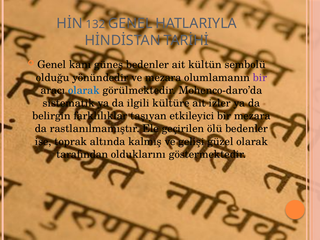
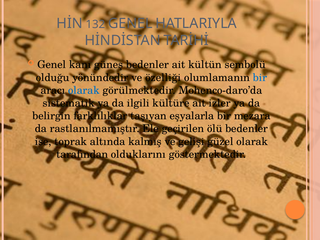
ve mezara: mezara -> özelliği
bir at (260, 78) colour: purple -> blue
etkileyici: etkileyici -> eşyalarla
